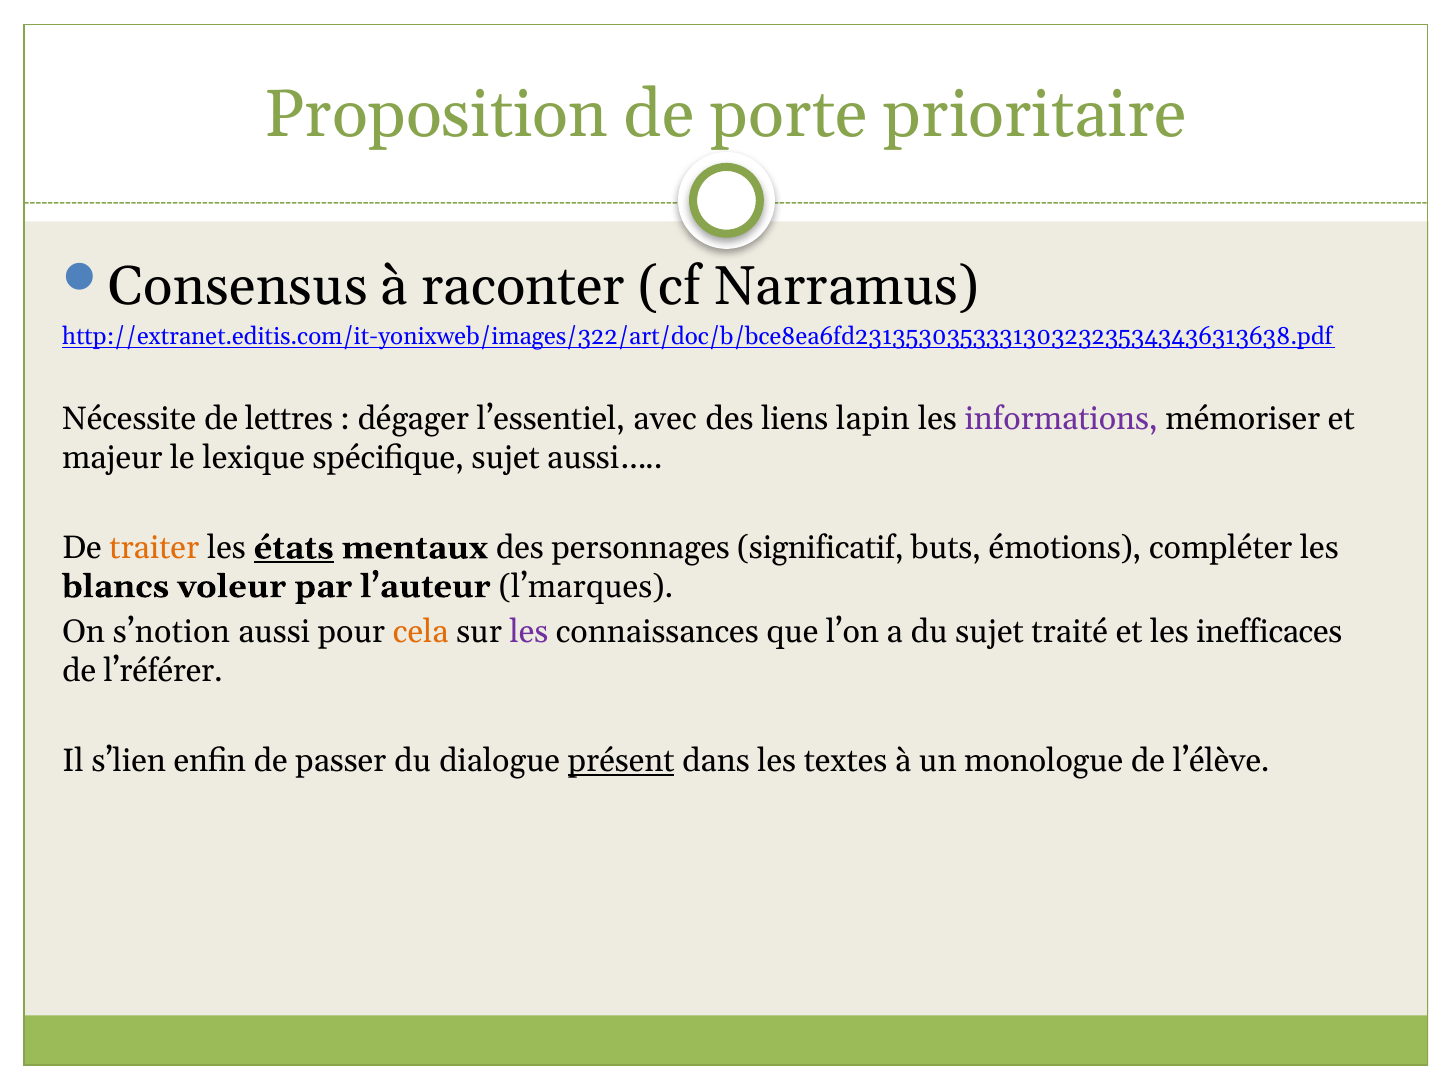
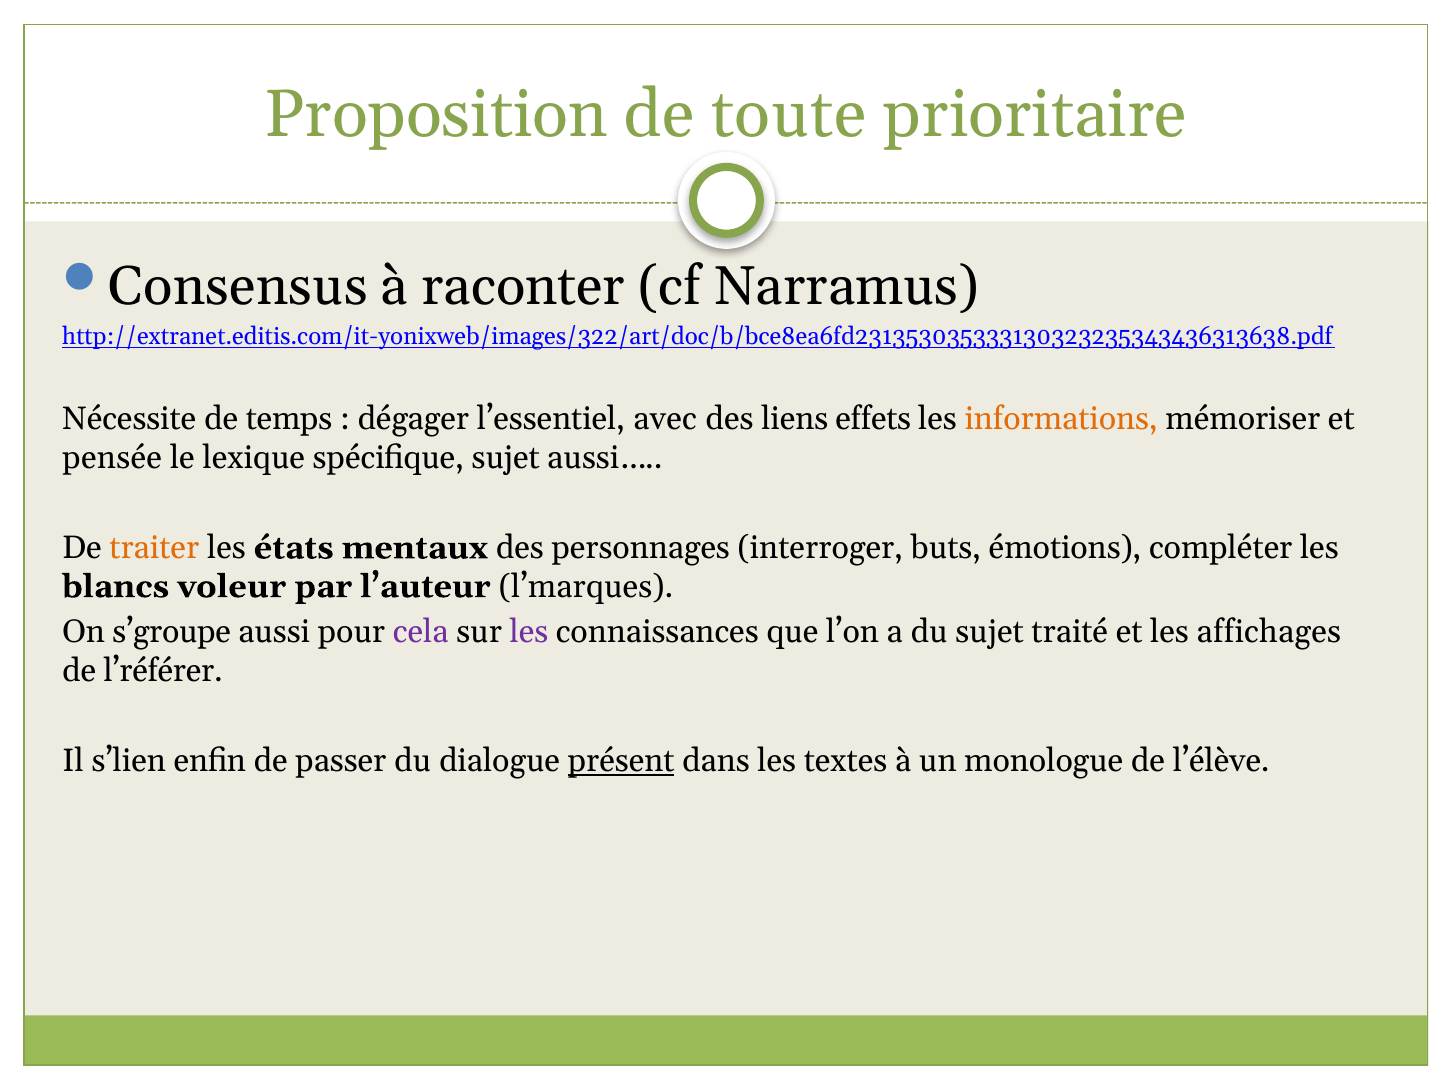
porte: porte -> toute
lettres: lettres -> temps
lapin: lapin -> effets
informations colour: purple -> orange
majeur: majeur -> pensée
états underline: present -> none
significatif: significatif -> interroger
s’notion: s’notion -> s’groupe
cela colour: orange -> purple
inefficaces: inefficaces -> affichages
